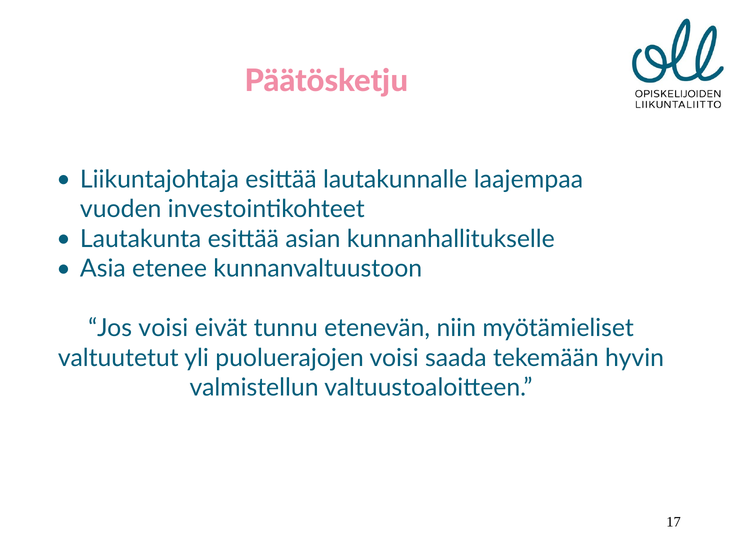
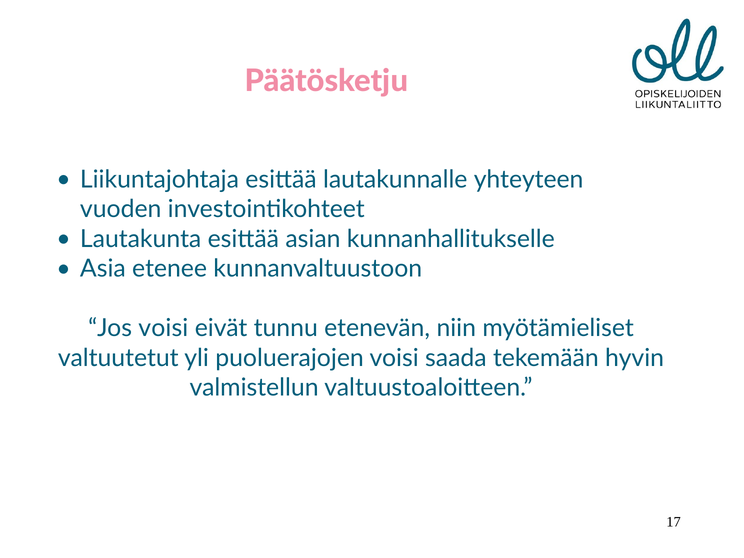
laajempaa: laajempaa -> yhteyteen
